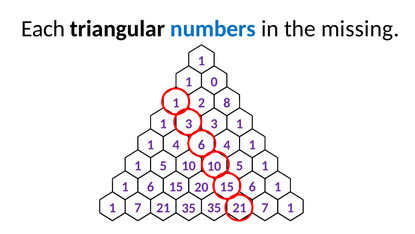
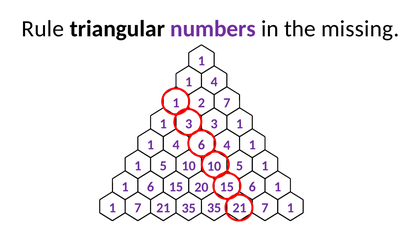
Each: Each -> Rule
numbers colour: blue -> purple
1 0: 0 -> 4
1 8: 8 -> 7
